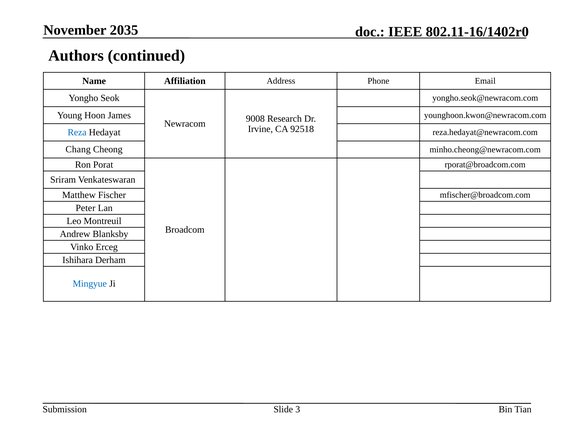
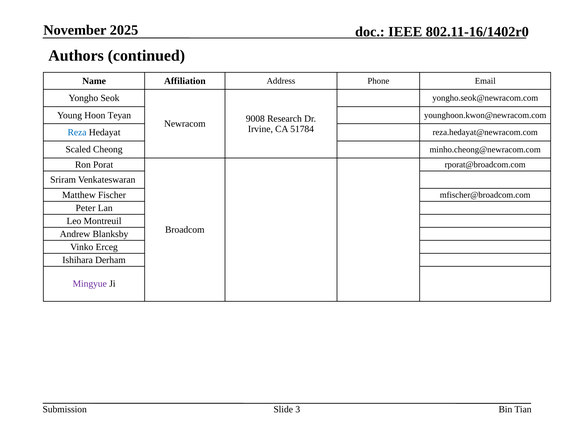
2035: 2035 -> 2025
James: James -> Teyan
92518: 92518 -> 51784
Chang: Chang -> Scaled
Mingyue colour: blue -> purple
